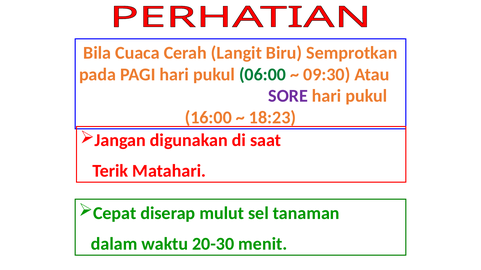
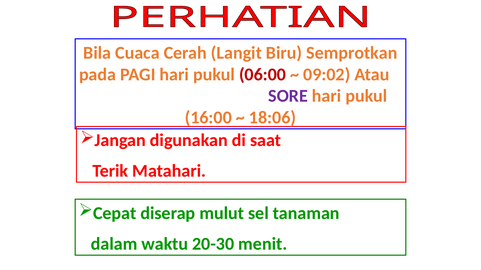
06:00 colour: green -> red
09:30: 09:30 -> 09:02
18:23: 18:23 -> 18:06
